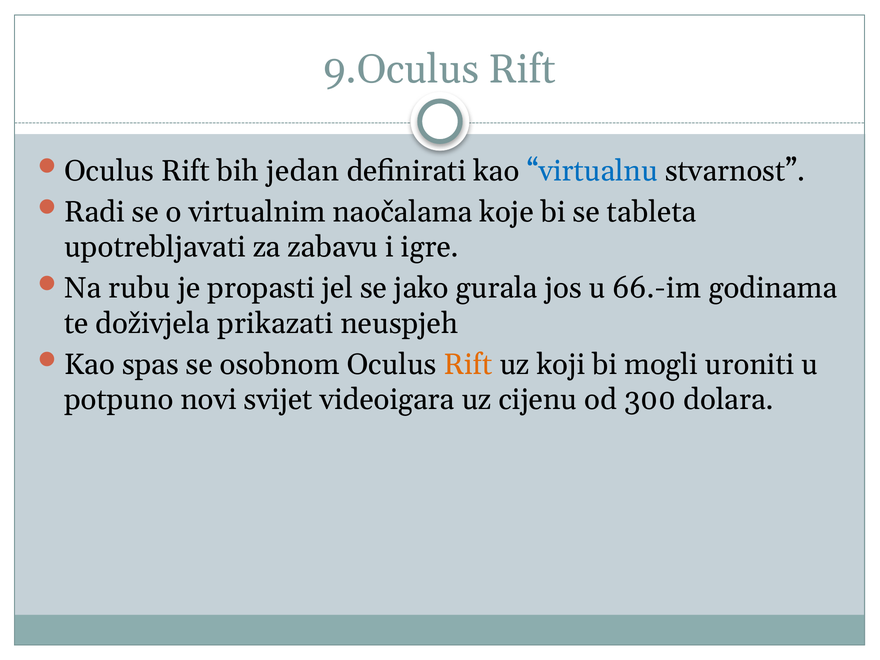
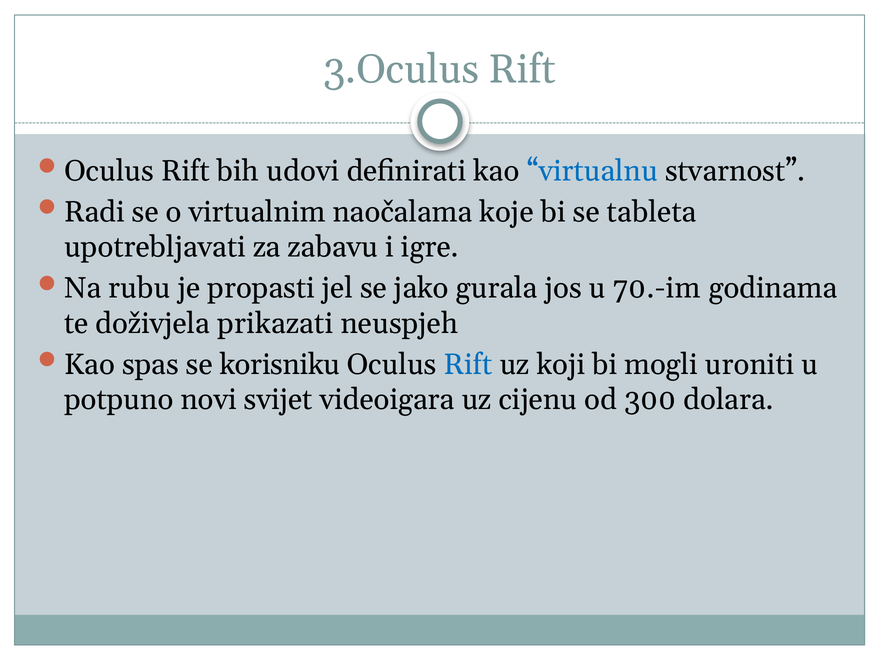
9.Oculus: 9.Oculus -> 3.Oculus
jedan: jedan -> udovi
66.-im: 66.-im -> 70.-im
osobnom: osobnom -> korisniku
Rift at (468, 365) colour: orange -> blue
